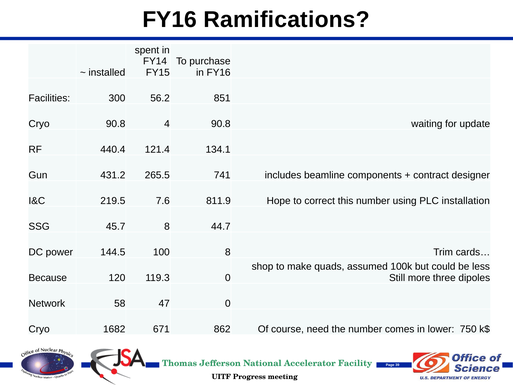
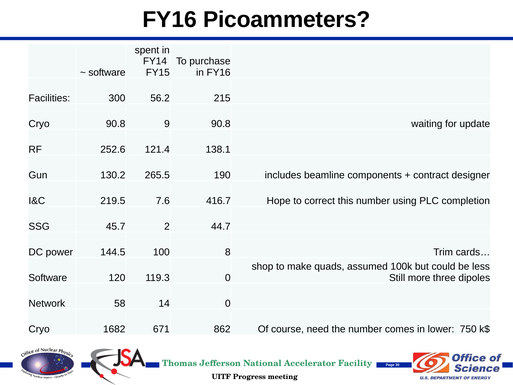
Ramifications: Ramifications -> Picoammeters
installed at (107, 72): installed -> software
851: 851 -> 215
4: 4 -> 9
440.4: 440.4 -> 252.6
134.1: 134.1 -> 138.1
431.2: 431.2 -> 130.2
741: 741 -> 190
811.9: 811.9 -> 416.7
installation: installation -> completion
45.7 8: 8 -> 2
Because at (48, 278): Because -> Software
47: 47 -> 14
